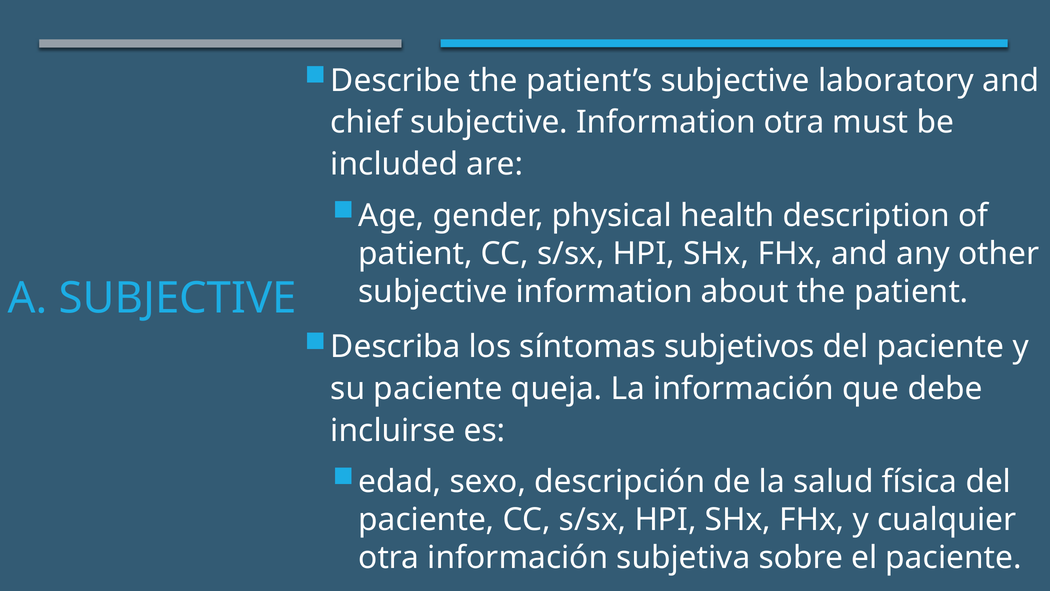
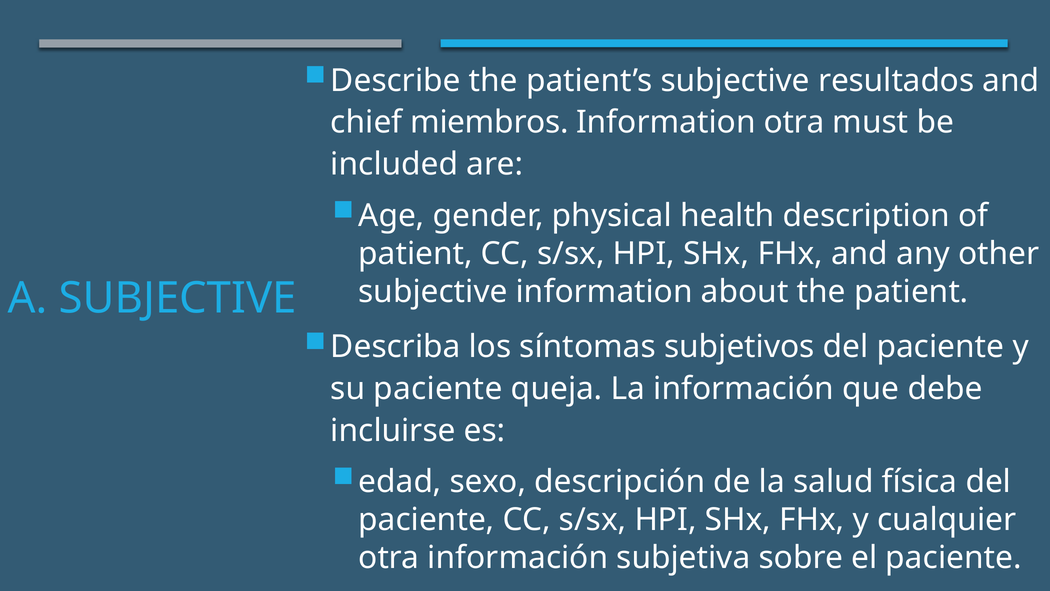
laboratory: laboratory -> resultados
chief subjective: subjective -> miembros
